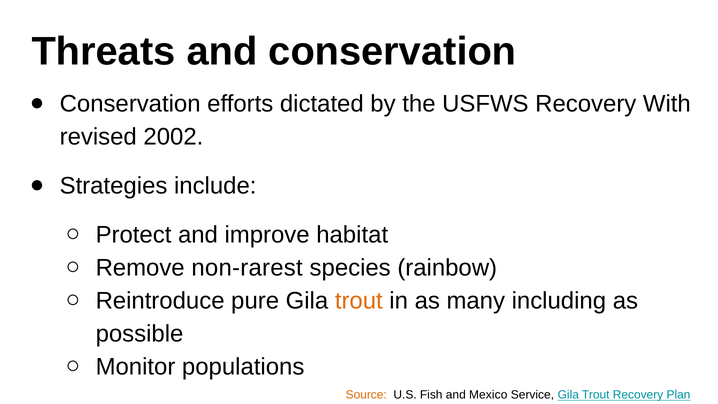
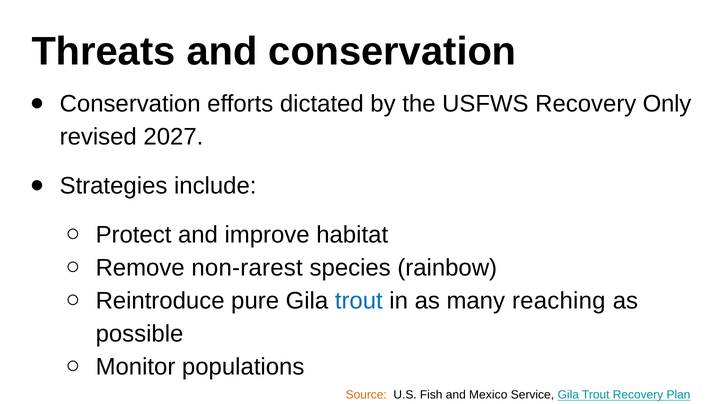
With: With -> Only
2002: 2002 -> 2027
trout at (359, 301) colour: orange -> blue
including: including -> reaching
